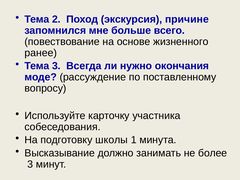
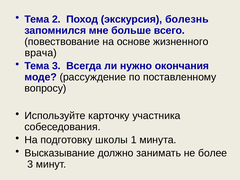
причине: причине -> болезнь
ранее: ранее -> врача
